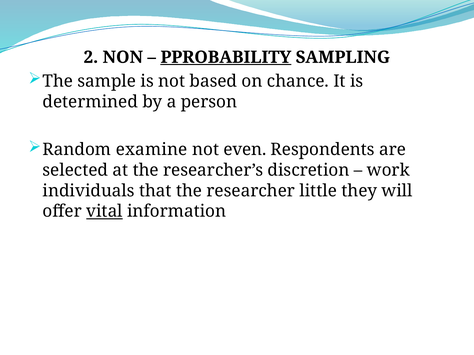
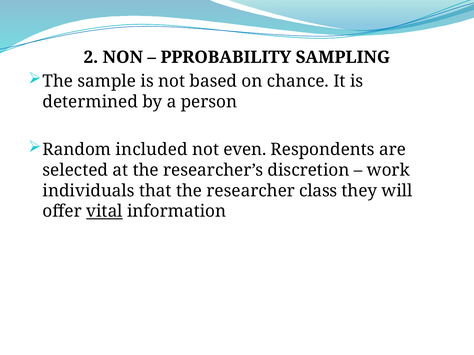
PPROBABILITY underline: present -> none
examine: examine -> included
little: little -> class
